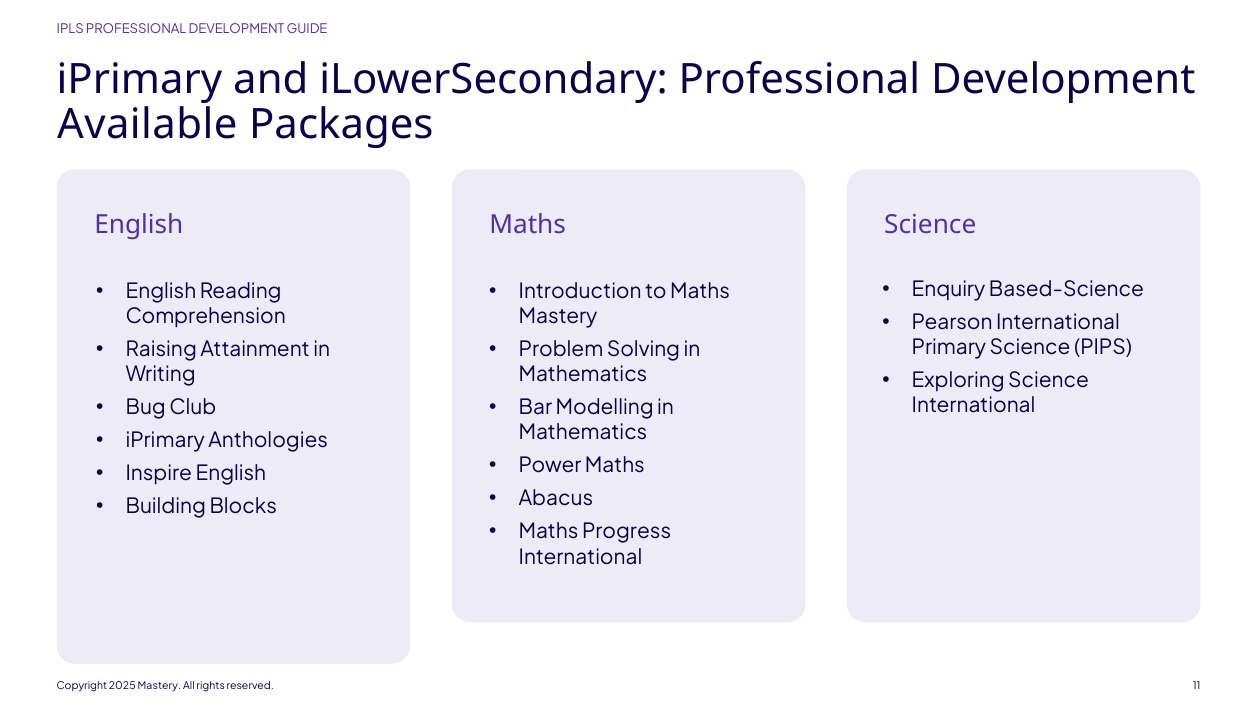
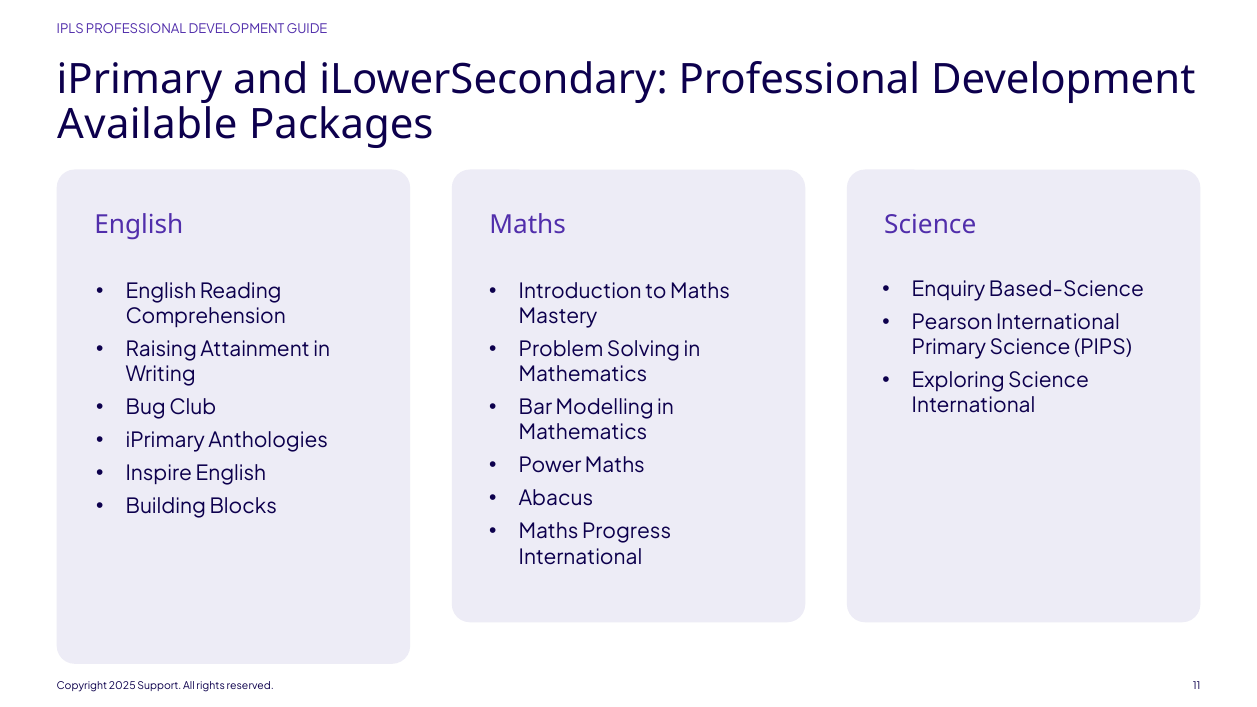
2025 Mastery: Mastery -> Support
